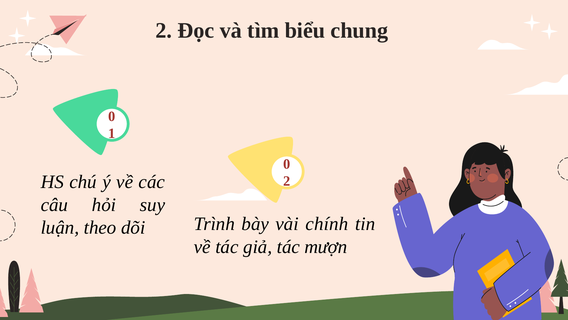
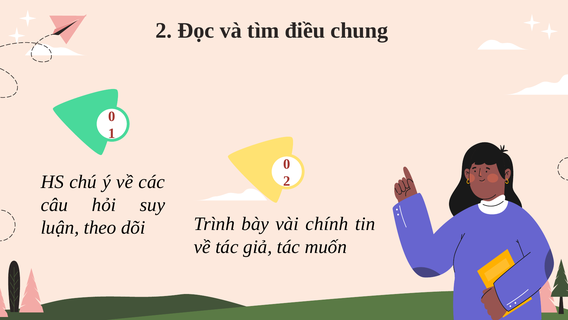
biểu: biểu -> điều
mượn: mượn -> muốn
